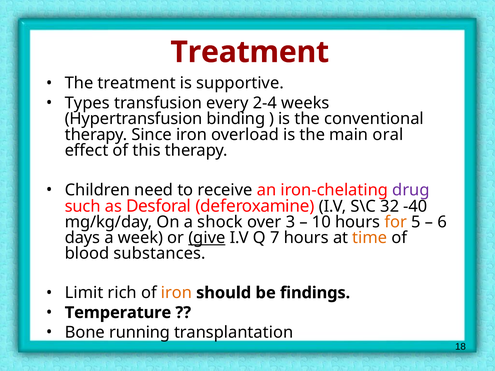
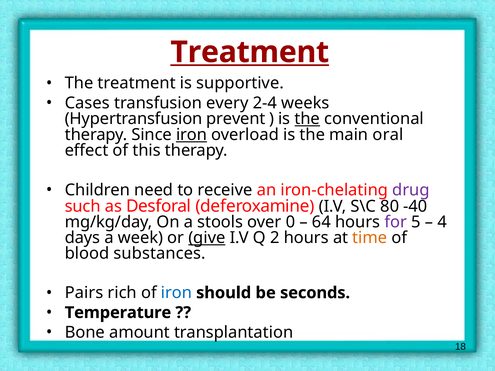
Treatment at (250, 52) underline: none -> present
Types: Types -> Cases
binding: binding -> prevent
the at (307, 119) underline: none -> present
iron at (192, 135) underline: none -> present
32: 32 -> 80
shock: shock -> stools
3: 3 -> 0
10: 10 -> 64
for colour: orange -> purple
6: 6 -> 4
7: 7 -> 2
Limit: Limit -> Pairs
iron at (176, 293) colour: orange -> blue
findings: findings -> seconds
running: running -> amount
